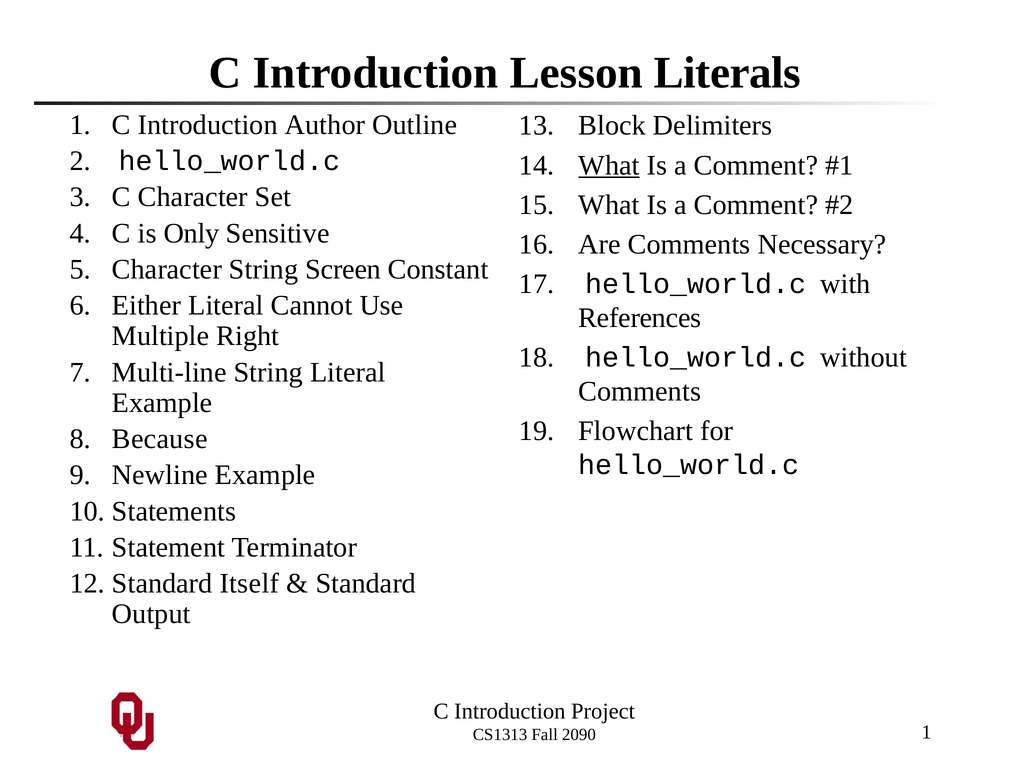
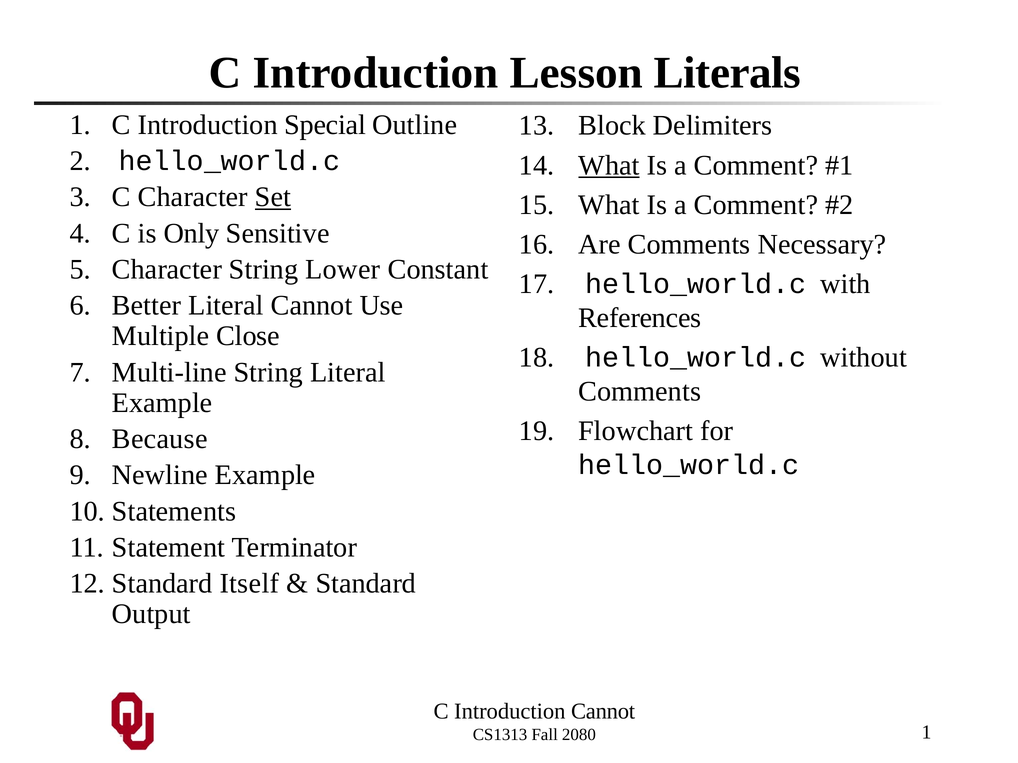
Author: Author -> Special
Set underline: none -> present
Screen: Screen -> Lower
Either: Either -> Better
Right: Right -> Close
Introduction Project: Project -> Cannot
2090: 2090 -> 2080
